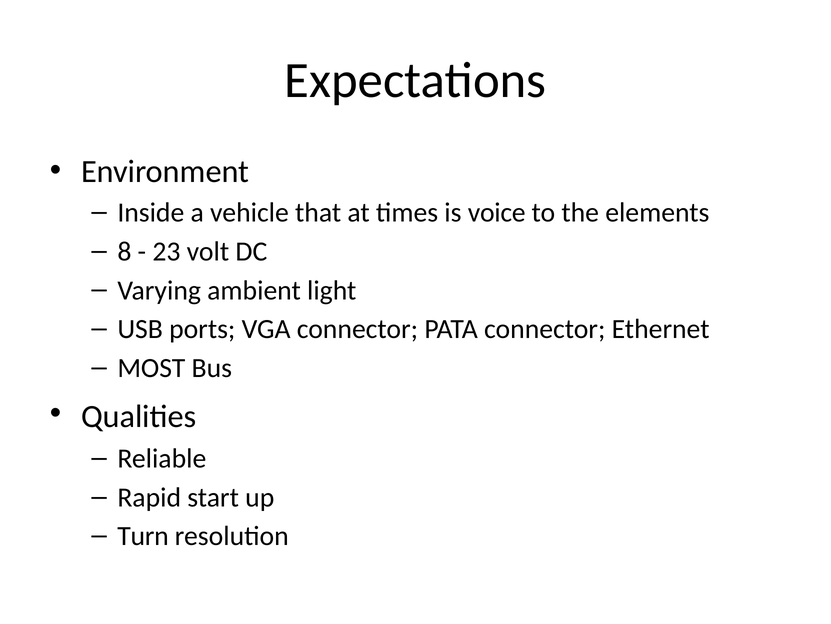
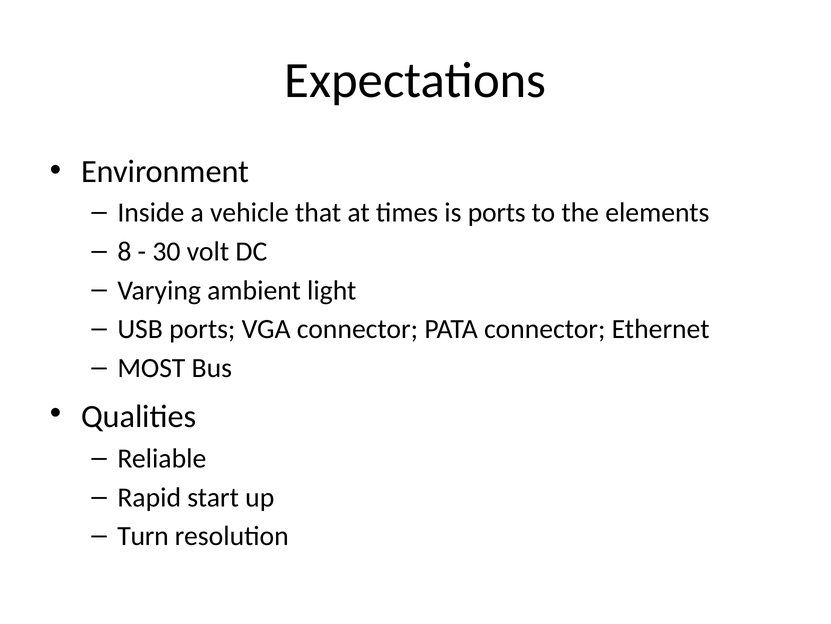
is voice: voice -> ports
23: 23 -> 30
